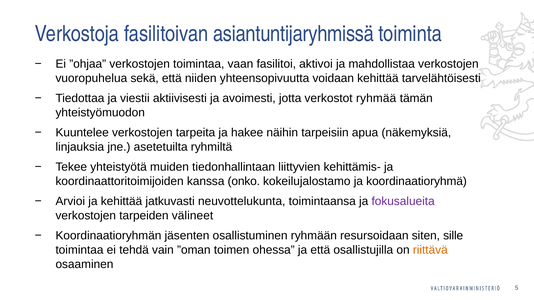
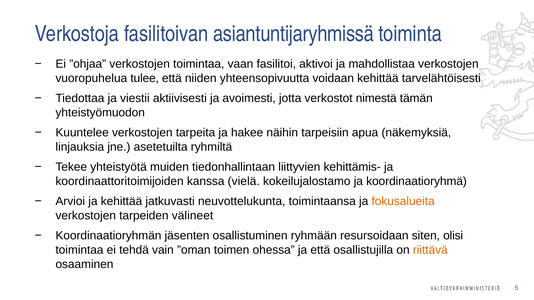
sekä: sekä -> tulee
ryhmää: ryhmää -> nimestä
onko: onko -> vielä
fokusalueita colour: purple -> orange
sille: sille -> olisi
